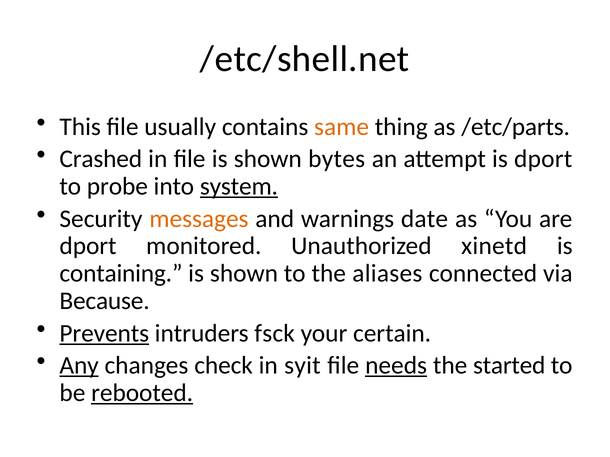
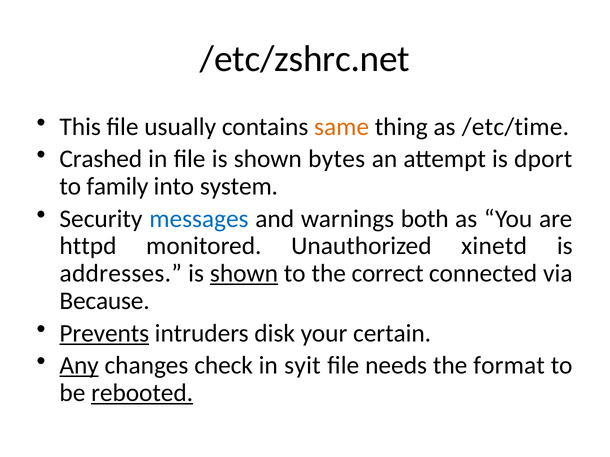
/etc/shell.net: /etc/shell.net -> /etc/zshrc.net
/etc/parts: /etc/parts -> /etc/time
probe: probe -> family
system underline: present -> none
messages colour: orange -> blue
date: date -> both
dport at (88, 246): dport -> httpd
containing: containing -> addresses
shown at (244, 274) underline: none -> present
aliases: aliases -> correct
fsck: fsck -> disk
needs underline: present -> none
started: started -> format
